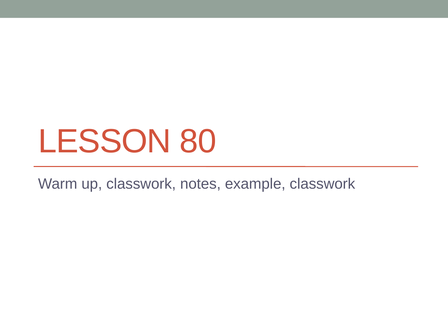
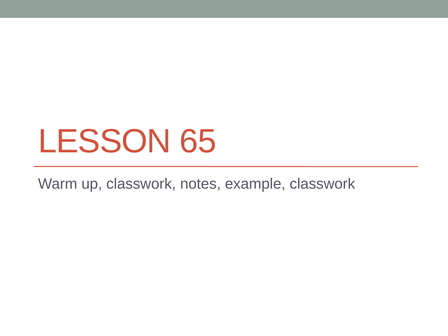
80: 80 -> 65
